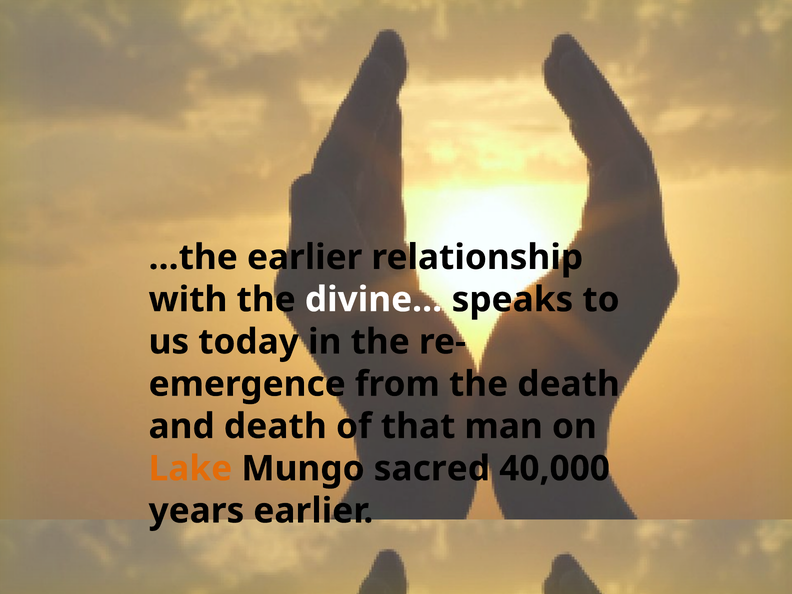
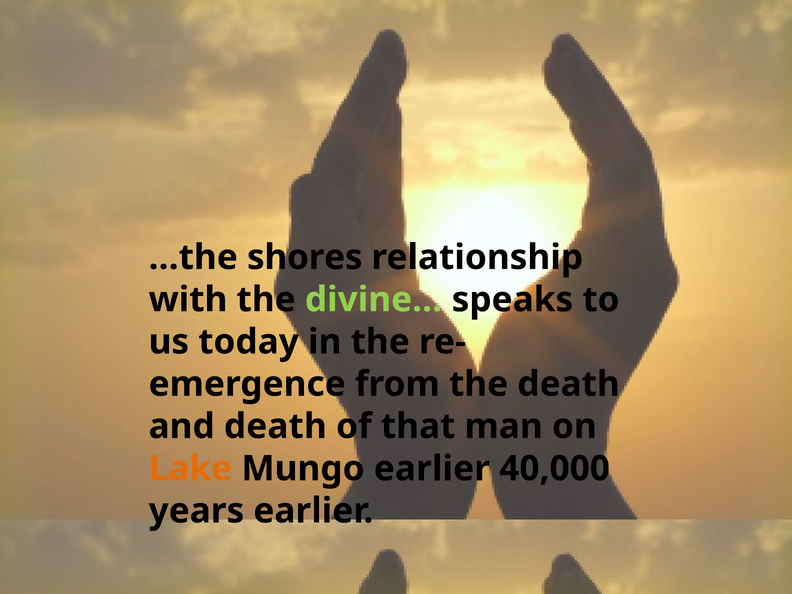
…the earlier: earlier -> shores
divine… colour: white -> light green
Mungo sacred: sacred -> earlier
